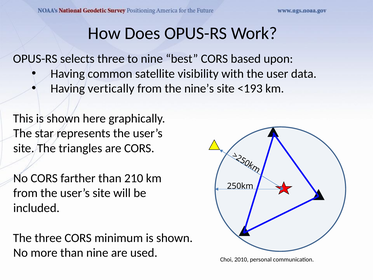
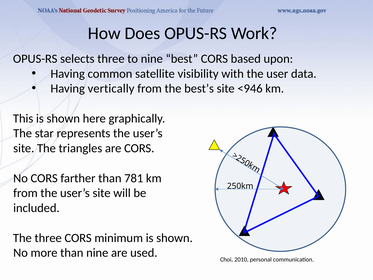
nine’s: nine’s -> best’s
<193: <193 -> <946
210: 210 -> 781
